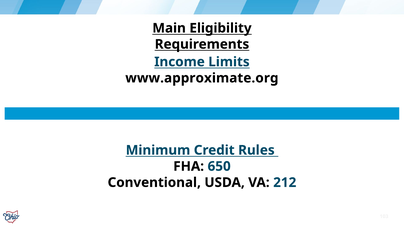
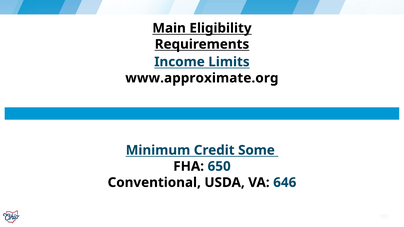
Rules: Rules -> Some
212: 212 -> 646
